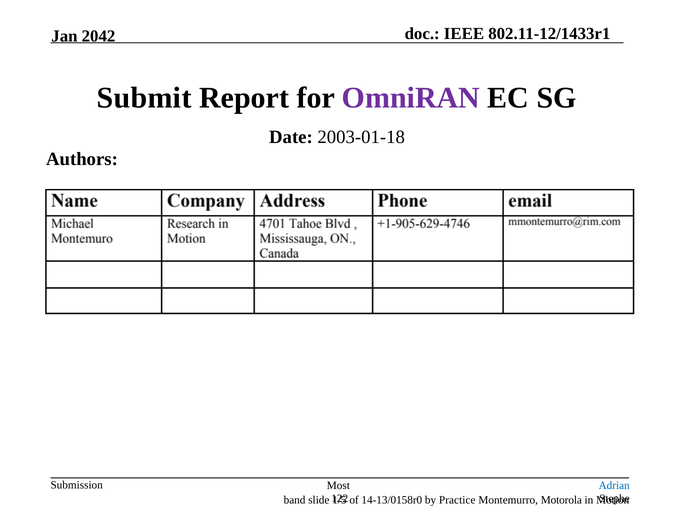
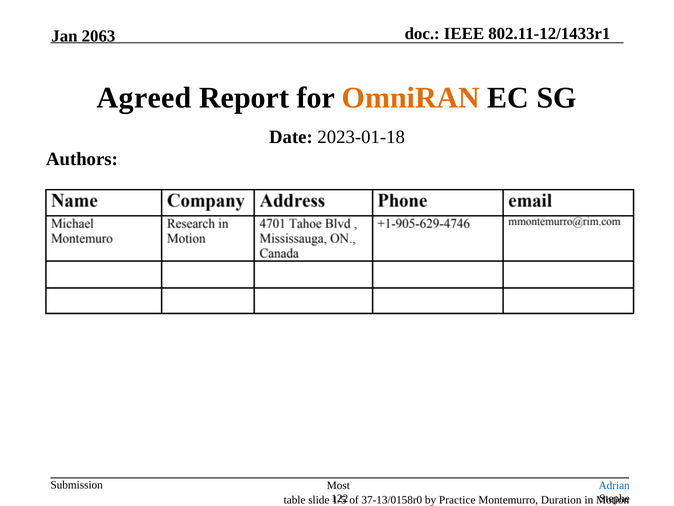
2042: 2042 -> 2063
Submit: Submit -> Agreed
OmniRAN colour: purple -> orange
2003-01-18: 2003-01-18 -> 2023-01-18
band: band -> table
14-13/0158r0: 14-13/0158r0 -> 37-13/0158r0
Motorola: Motorola -> Duration
